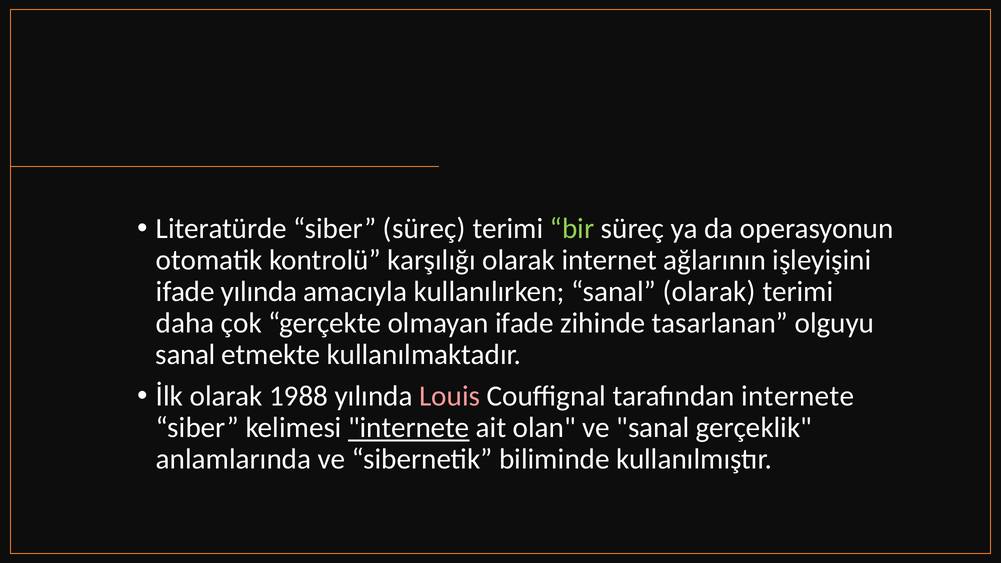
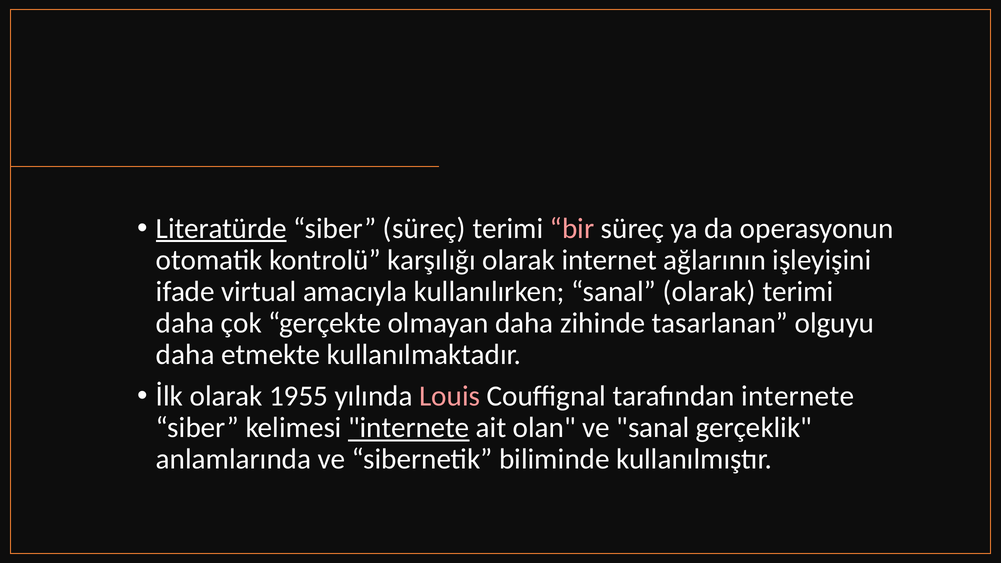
Literatürde underline: none -> present
bir colour: light green -> pink
ifade yılında: yılında -> virtual
olmayan ifade: ifade -> daha
sanal at (186, 354): sanal -> daha
1988: 1988 -> 1955
